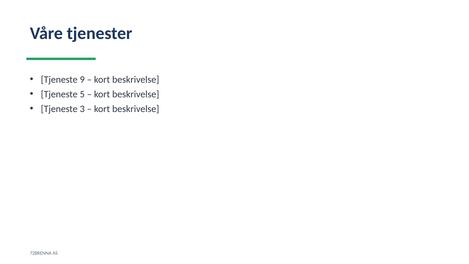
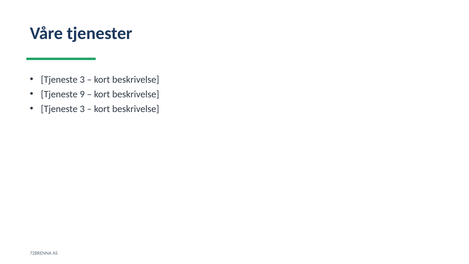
9 at (82, 79): 9 -> 3
5: 5 -> 9
